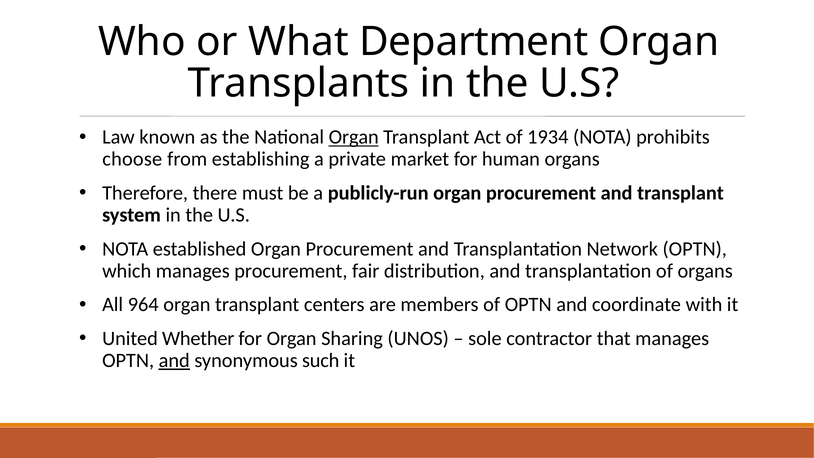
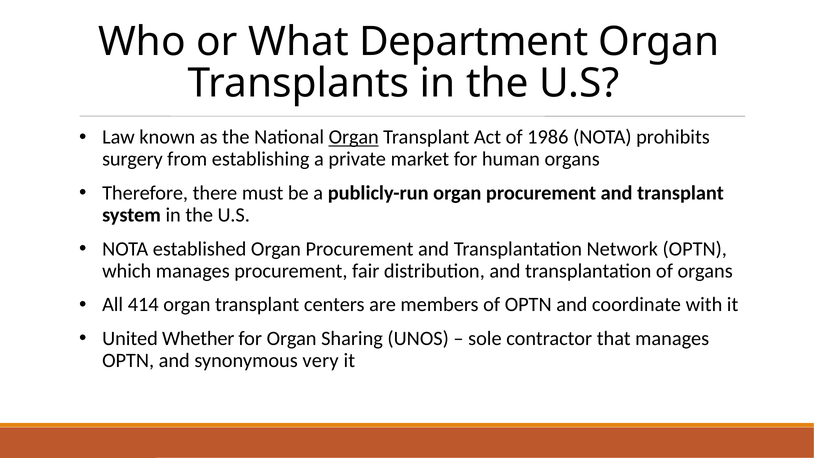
1934: 1934 -> 1986
choose: choose -> surgery
964: 964 -> 414
and at (174, 360) underline: present -> none
such: such -> very
